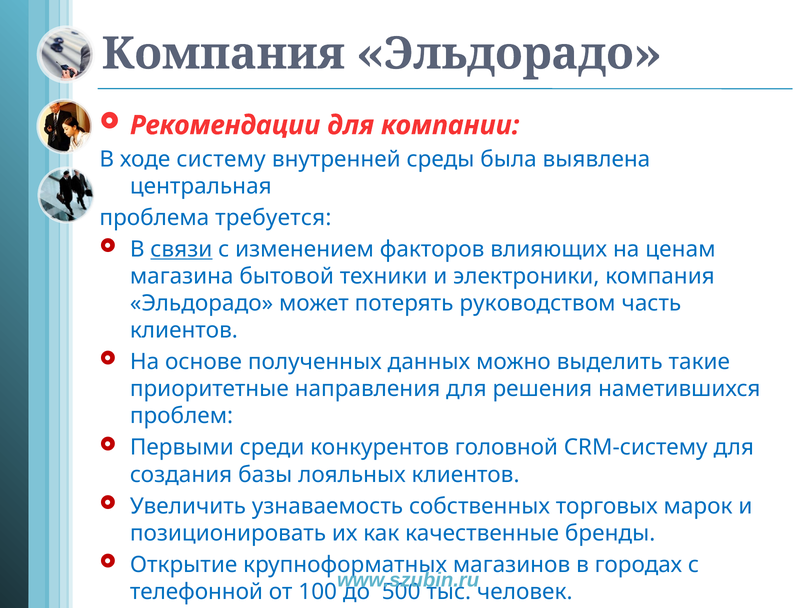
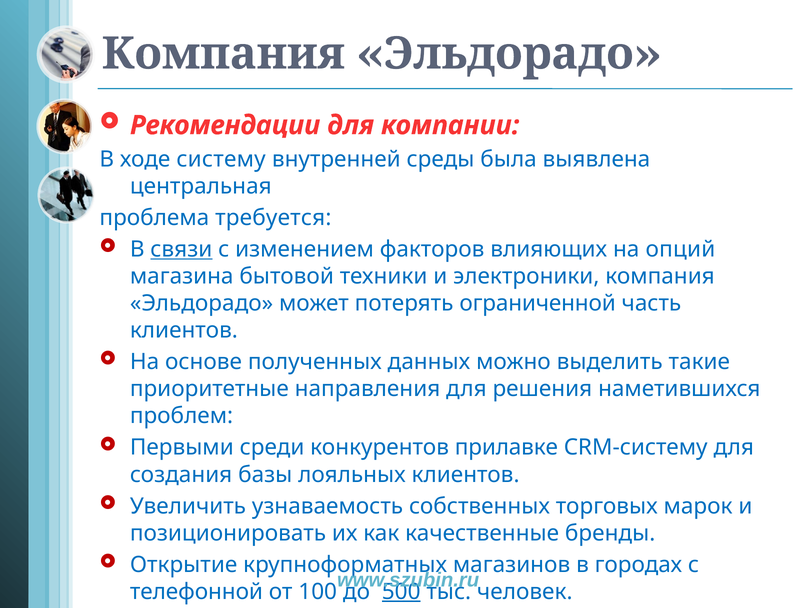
ценам: ценам -> опций
руководством: руководством -> ограниченной
головной: головной -> прилавке
500 underline: none -> present
